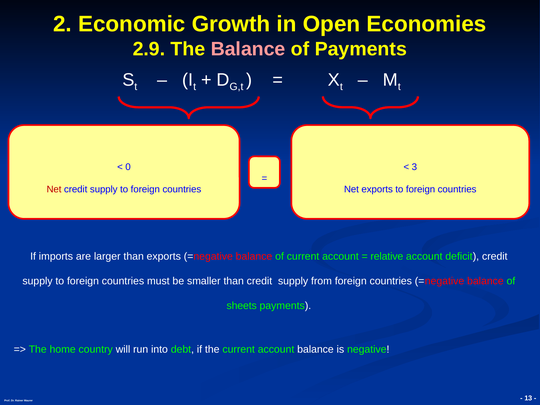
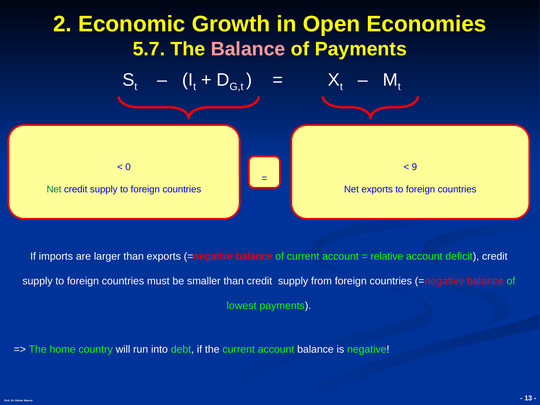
2.9: 2.9 -> 5.7
3: 3 -> 9
Net at (54, 189) colour: red -> green
sheets: sheets -> lowest
